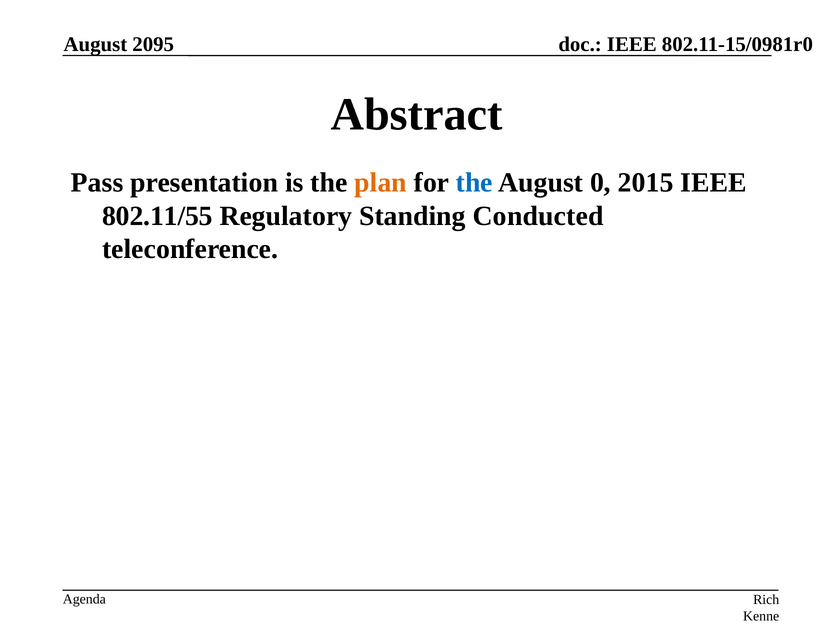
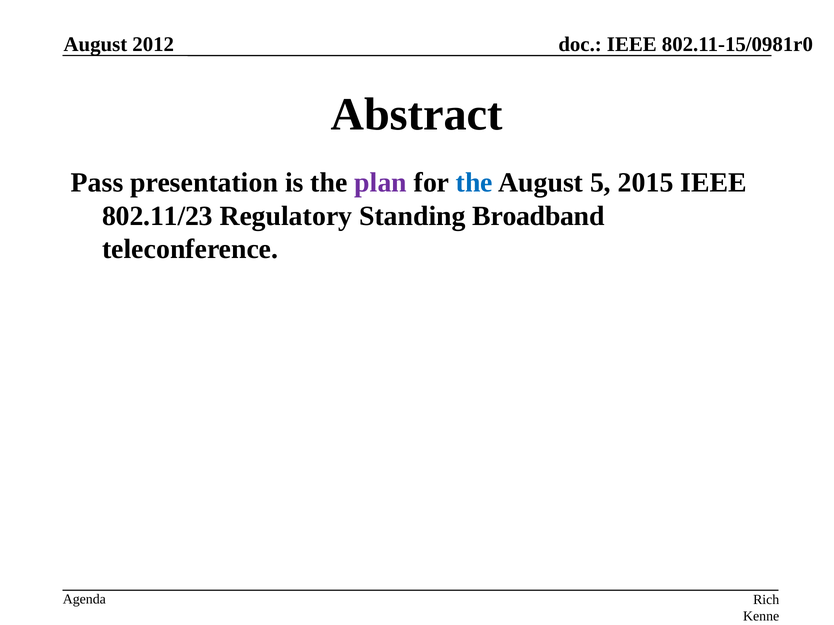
2095: 2095 -> 2012
plan colour: orange -> purple
0: 0 -> 5
802.11/55: 802.11/55 -> 802.11/23
Conducted: Conducted -> Broadband
